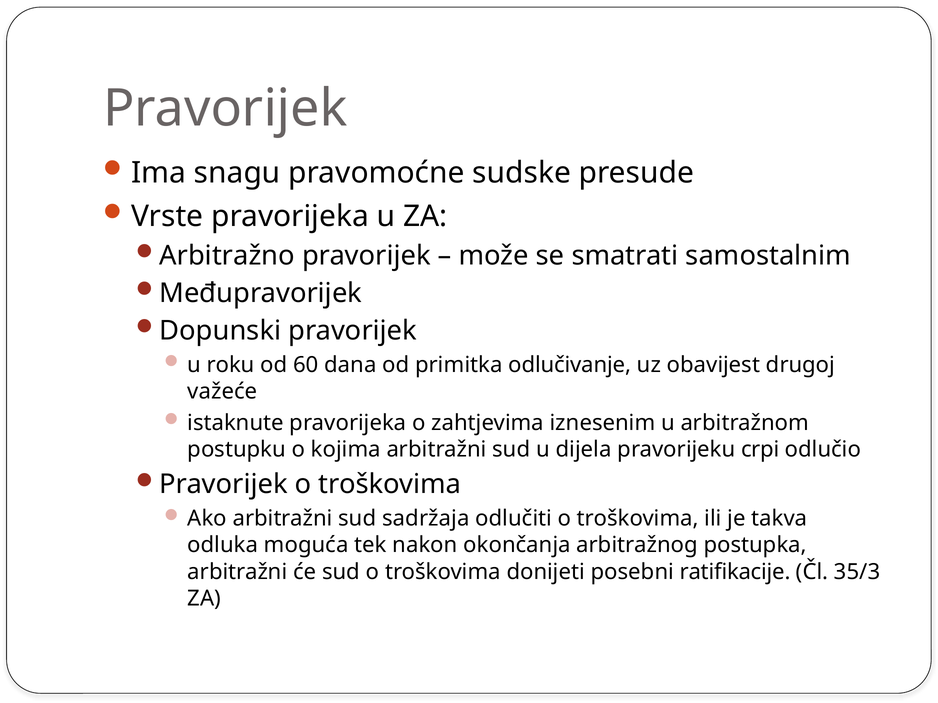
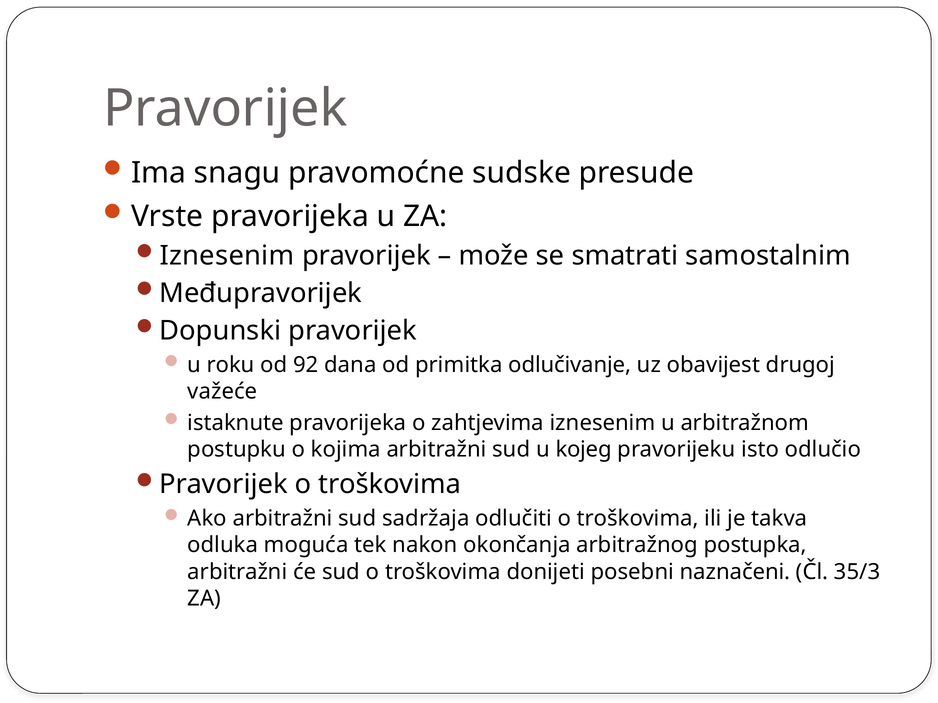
Arbitražno at (227, 256): Arbitražno -> Iznesenim
60: 60 -> 92
dijela: dijela -> kojeg
crpi: crpi -> isto
ratifikacije: ratifikacije -> naznačeni
